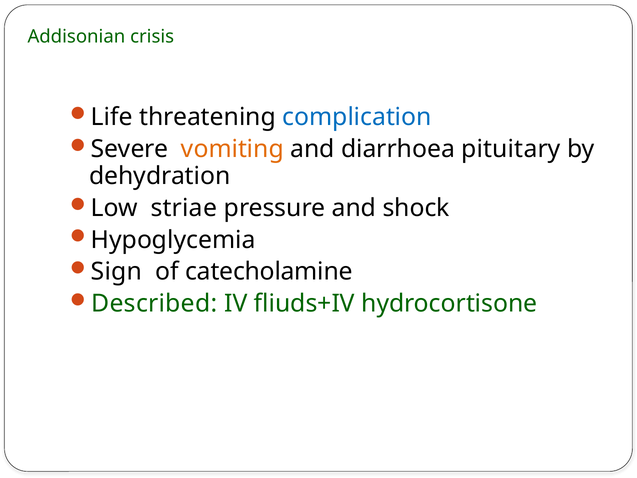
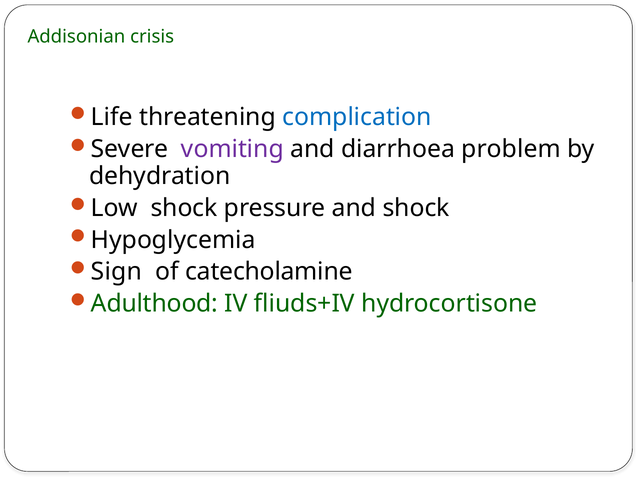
vomiting colour: orange -> purple
pituitary: pituitary -> problem
Low striae: striae -> shock
Described: Described -> Adulthood
